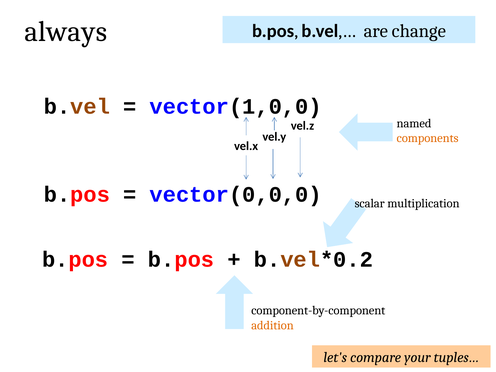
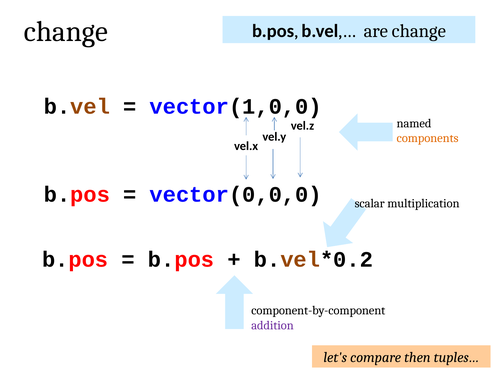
always at (66, 32): always -> change
addition colour: orange -> purple
your: your -> then
